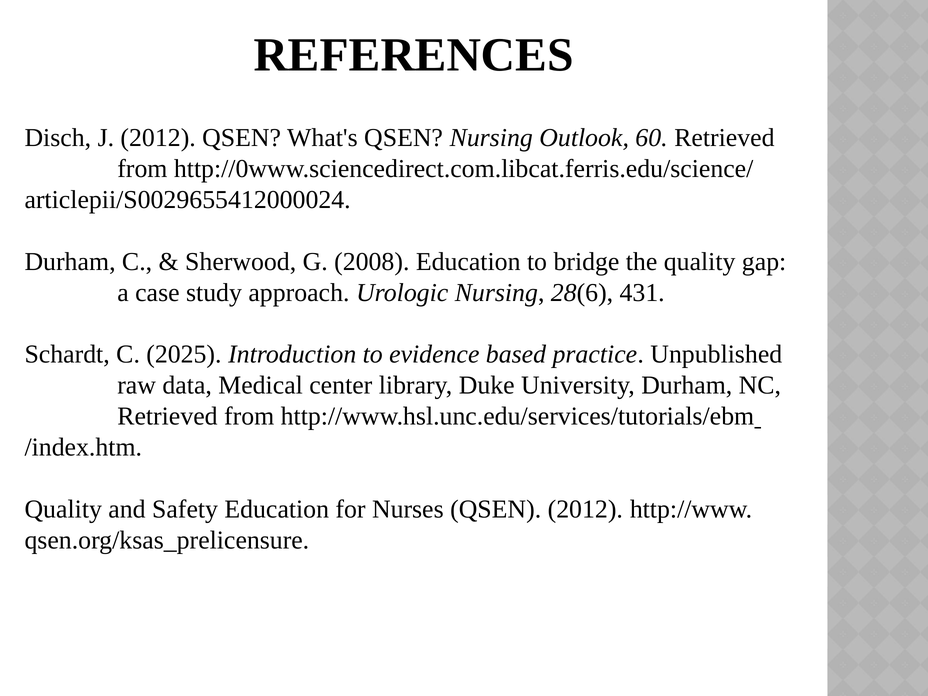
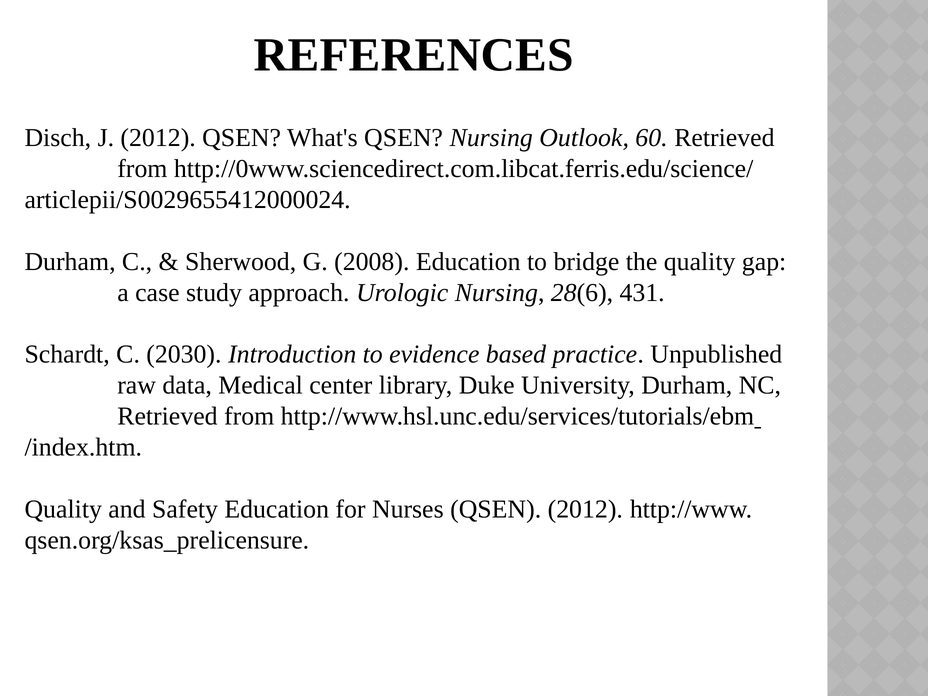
2025: 2025 -> 2030
